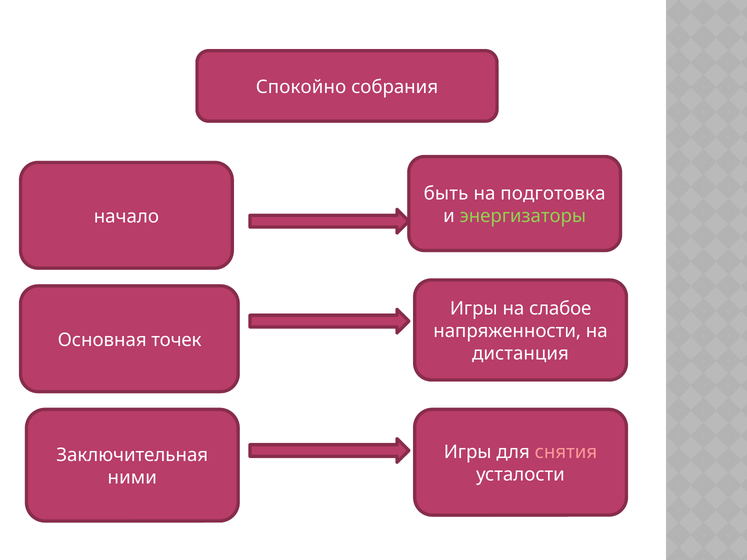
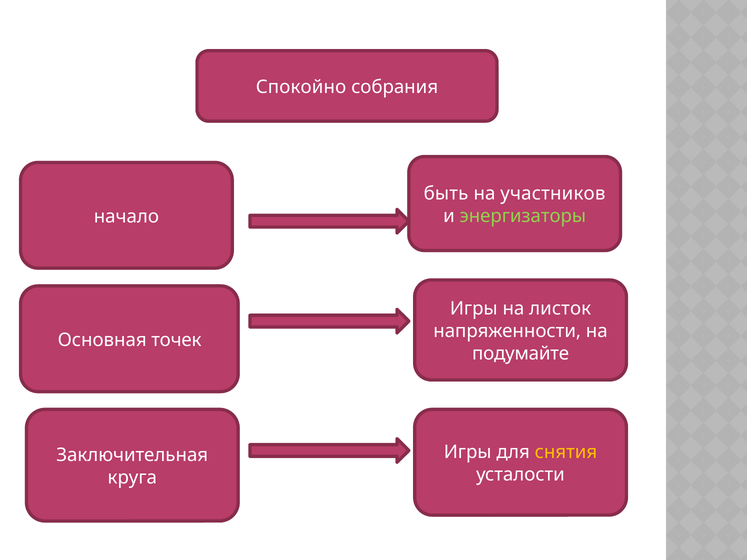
подготовка: подготовка -> участников
слабое: слабое -> листок
дистанция: дистанция -> подумайте
снятия colour: pink -> yellow
ними: ними -> круга
